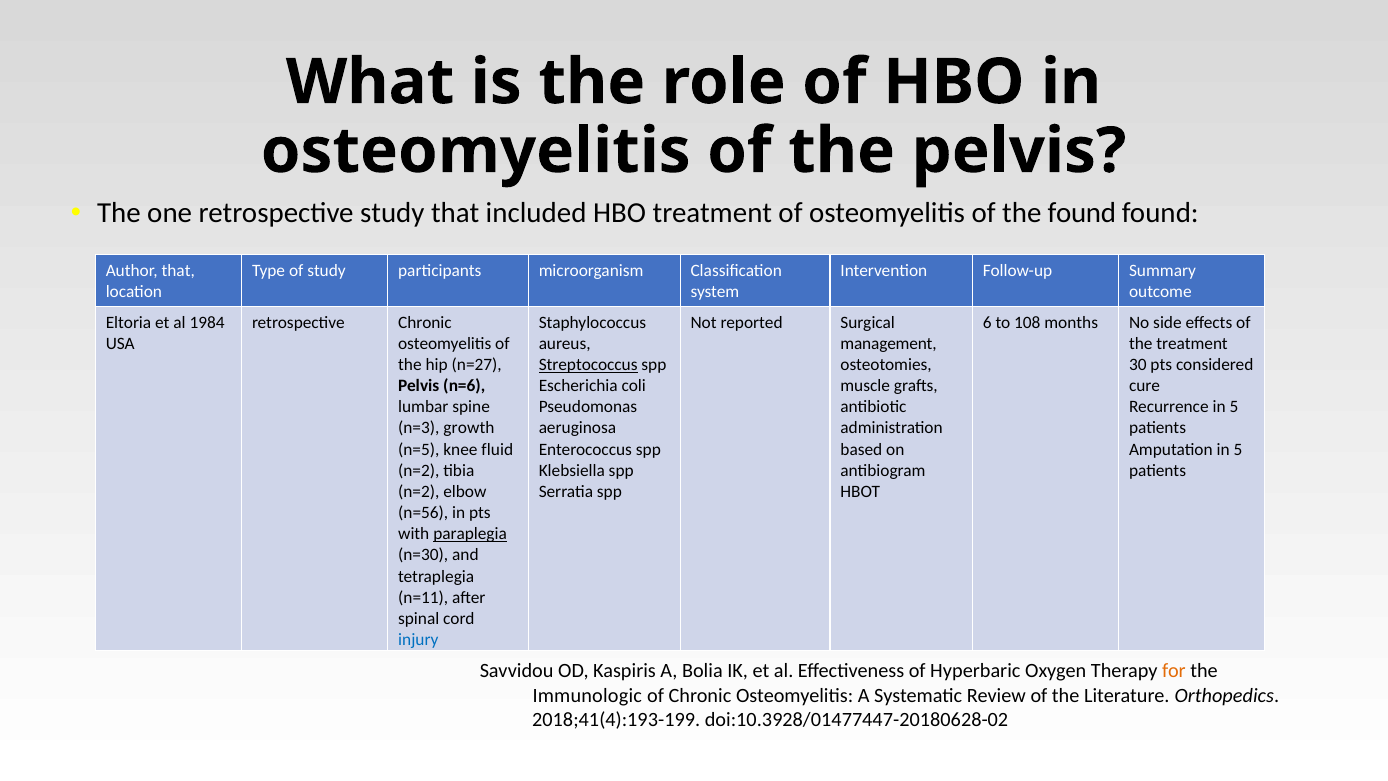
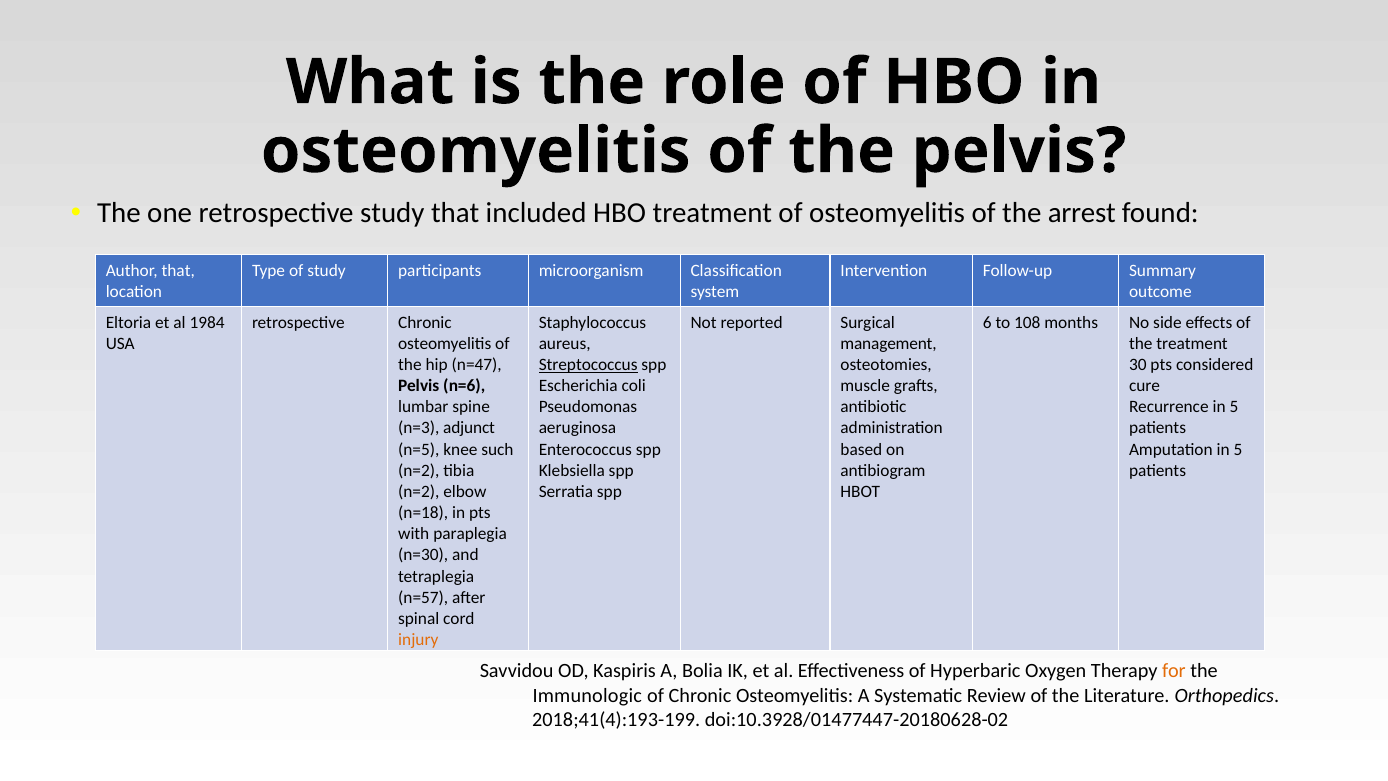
the found: found -> arrest
n=27: n=27 -> n=47
growth: growth -> adjunct
fluid: fluid -> such
n=56: n=56 -> n=18
paraplegia underline: present -> none
n=11: n=11 -> n=57
injury colour: blue -> orange
